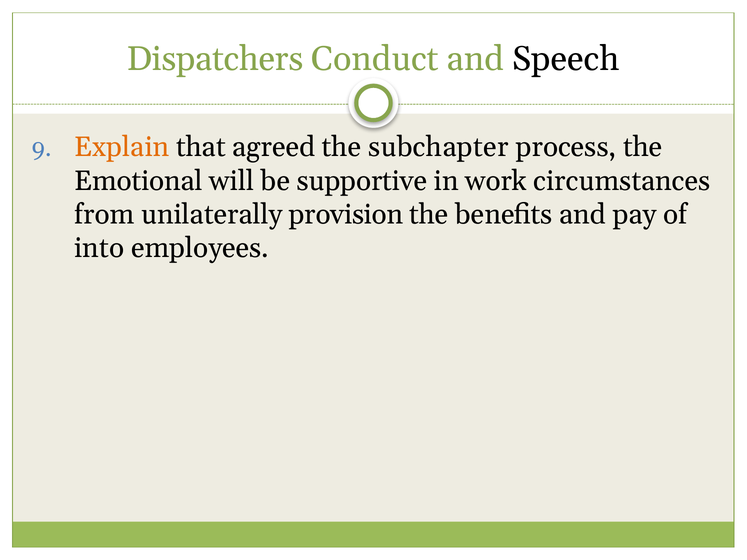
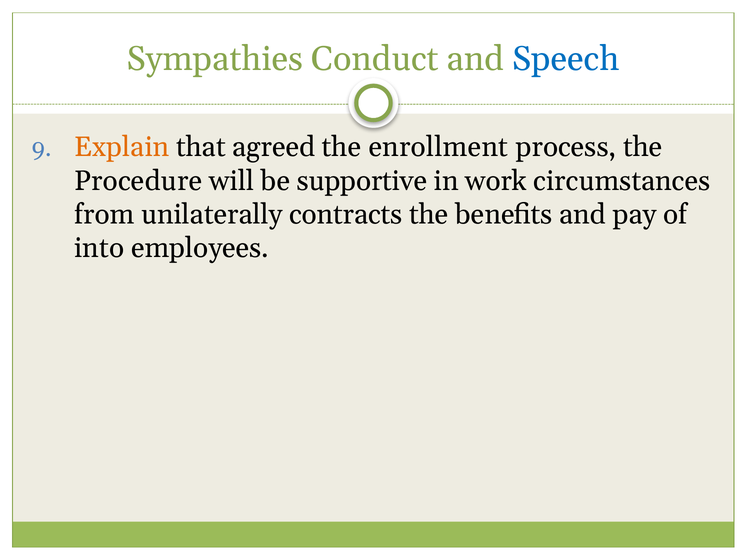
Dispatchers: Dispatchers -> Sympathies
Speech colour: black -> blue
subchapter: subchapter -> enrollment
Emotional: Emotional -> Procedure
provision: provision -> contracts
